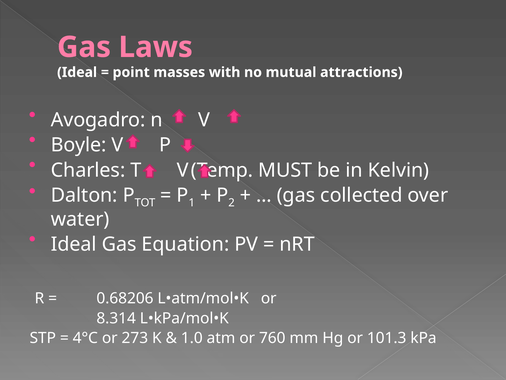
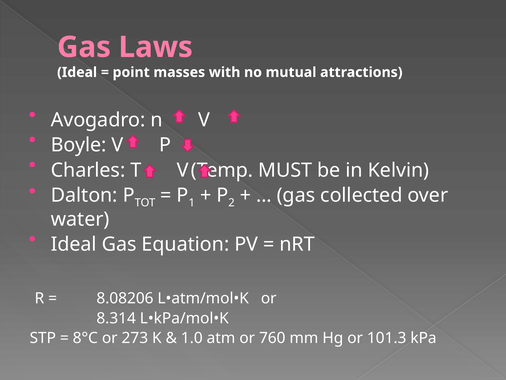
0.68206: 0.68206 -> 8.08206
4°C: 4°C -> 8°C
